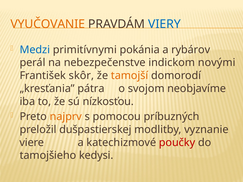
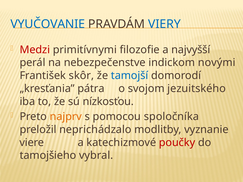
VYUČOVANIE colour: orange -> blue
Medzi colour: blue -> red
pokánia: pokánia -> filozofie
rybárov: rybárov -> najvyšší
tamojší colour: orange -> blue
neobjavíme: neobjavíme -> jezuitského
príbuzných: príbuzných -> spoločníka
dušpastierskej: dušpastierskej -> neprichádzalo
kedysi: kedysi -> vybral
